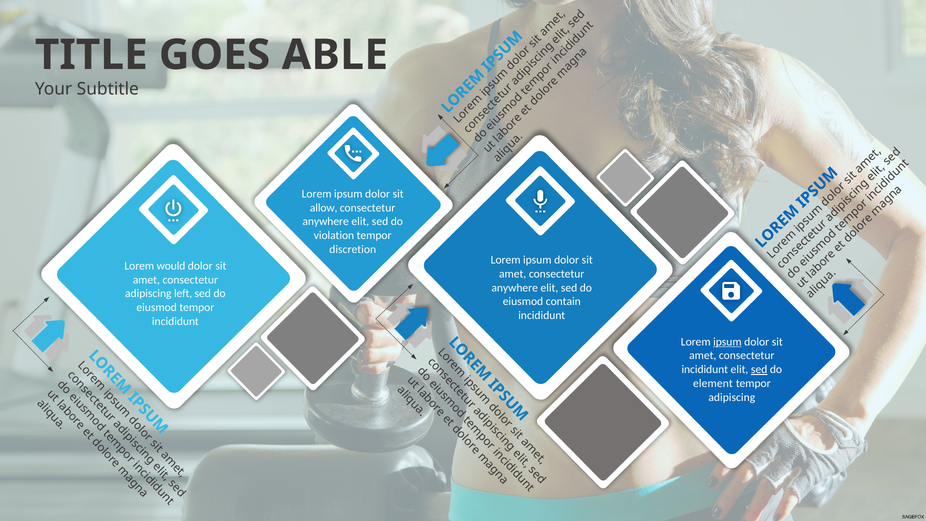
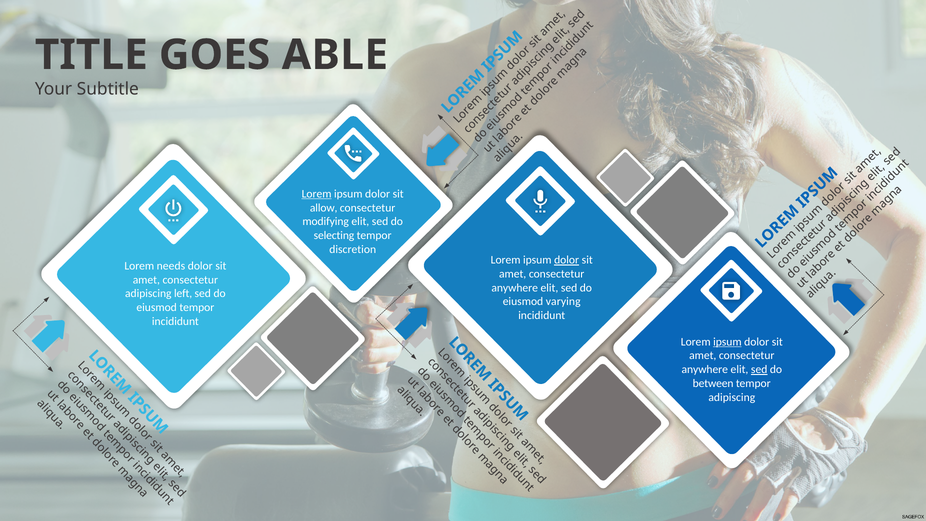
Lorem at (317, 194) underline: none -> present
anywhere at (326, 222): anywhere -> modifying
violation: violation -> selecting
dolor at (567, 260) underline: none -> present
would: would -> needs
contain: contain -> varying
incididunt at (705, 369): incididunt -> anywhere
element: element -> between
